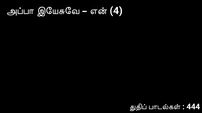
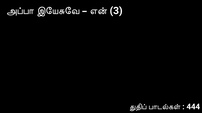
4: 4 -> 3
